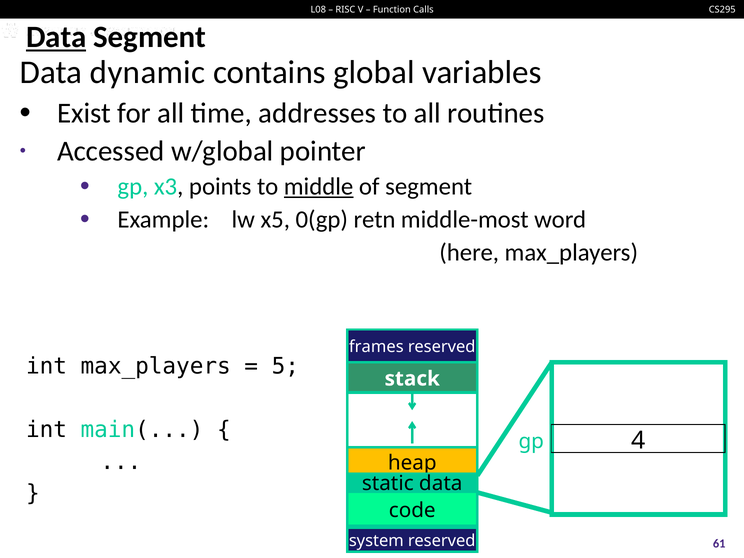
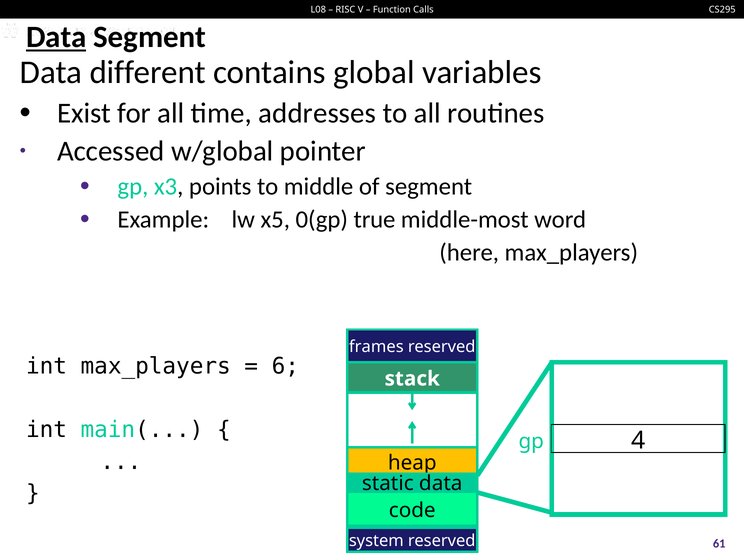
dynamic: dynamic -> different
middle underline: present -> none
retn: retn -> true
5: 5 -> 6
